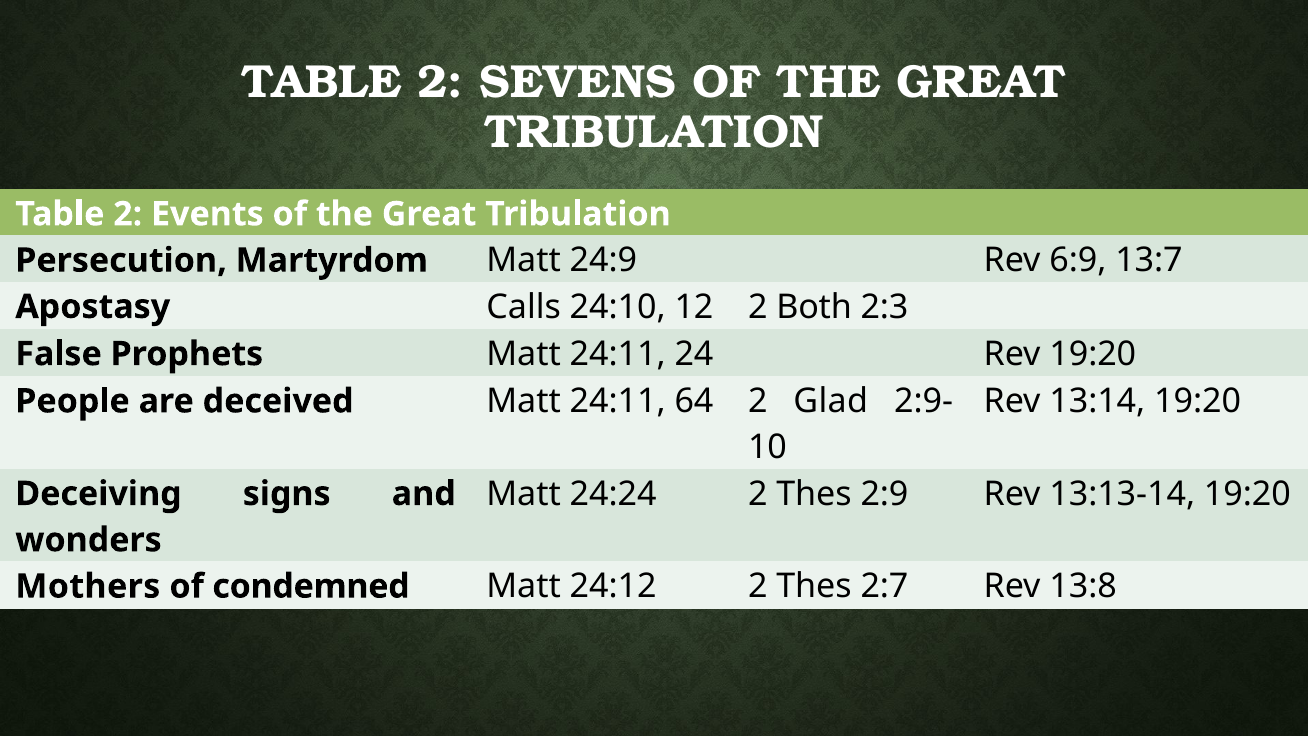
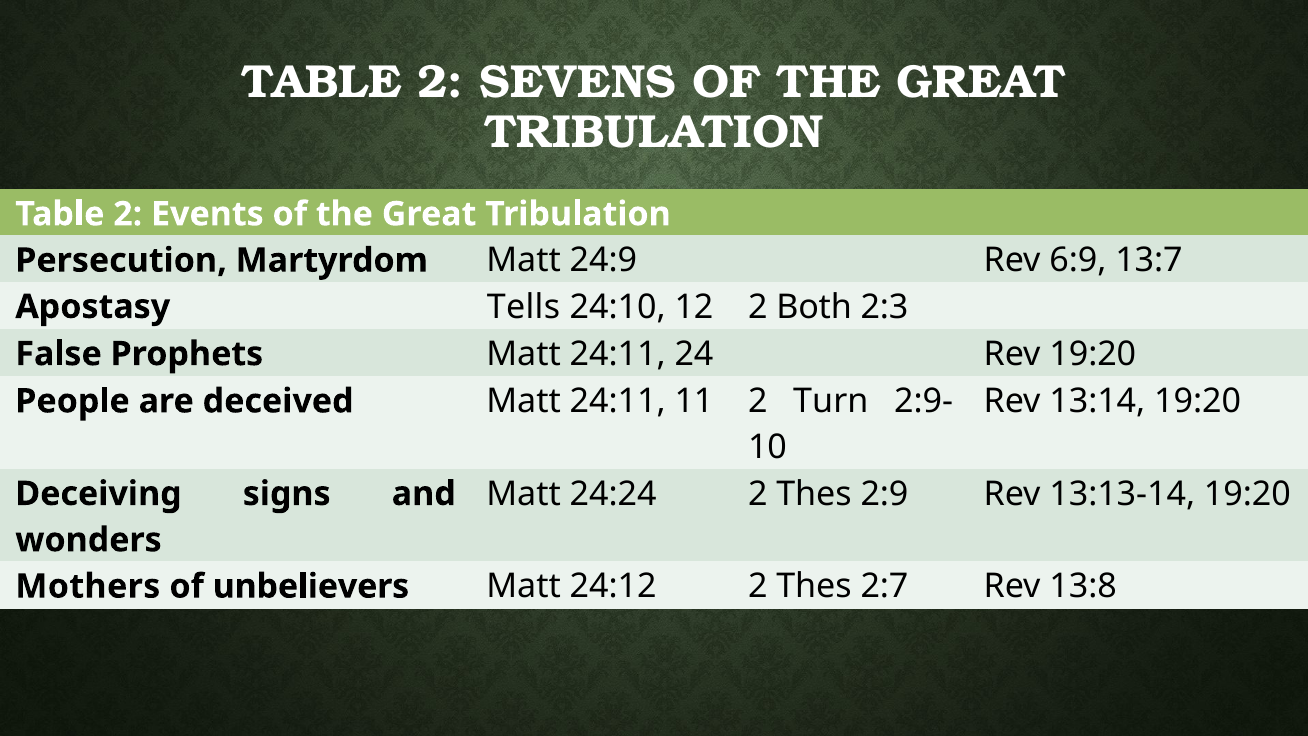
Calls: Calls -> Tells
64: 64 -> 11
Glad: Glad -> Turn
condemned: condemned -> unbelievers
